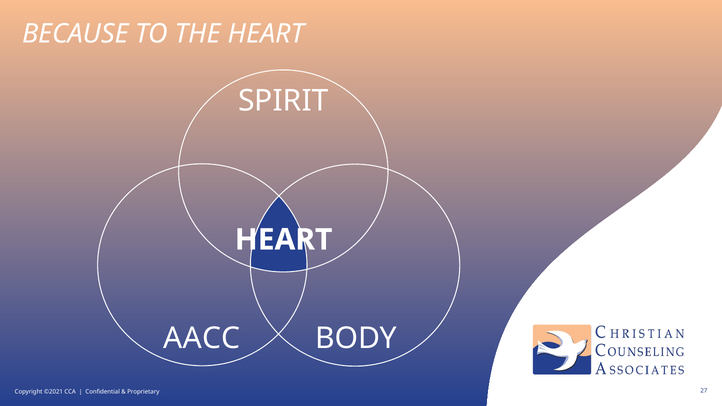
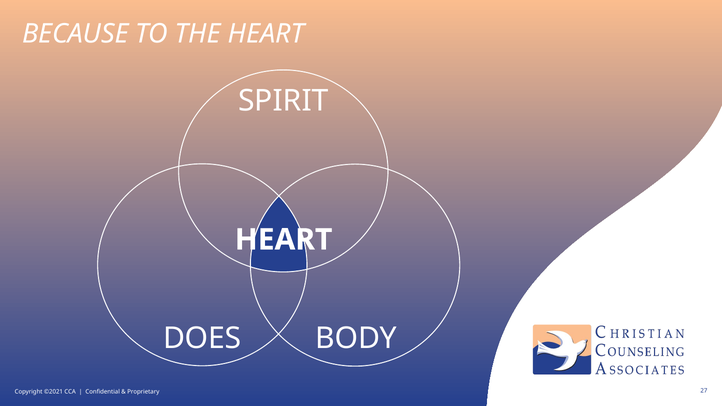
AACC: AACC -> DOES
